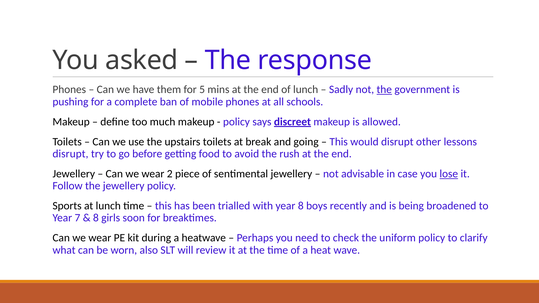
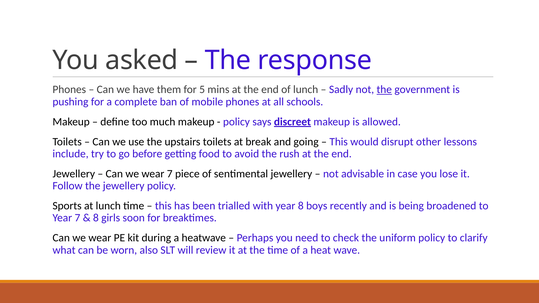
disrupt at (70, 154): disrupt -> include
wear 2: 2 -> 7
lose underline: present -> none
